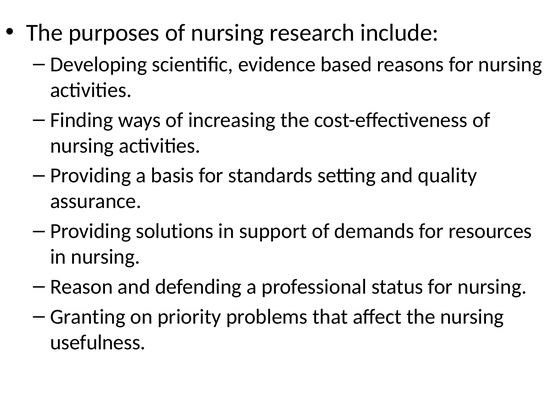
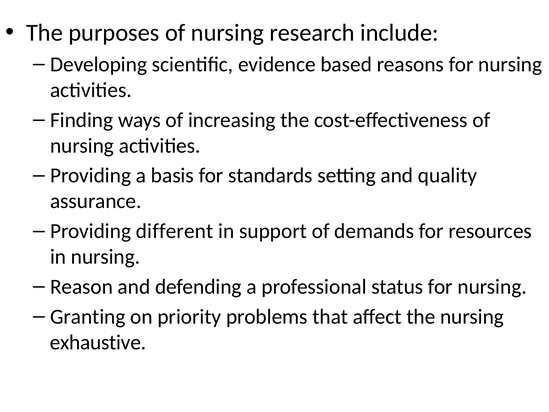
solutions: solutions -> different
usefulness: usefulness -> exhaustive
